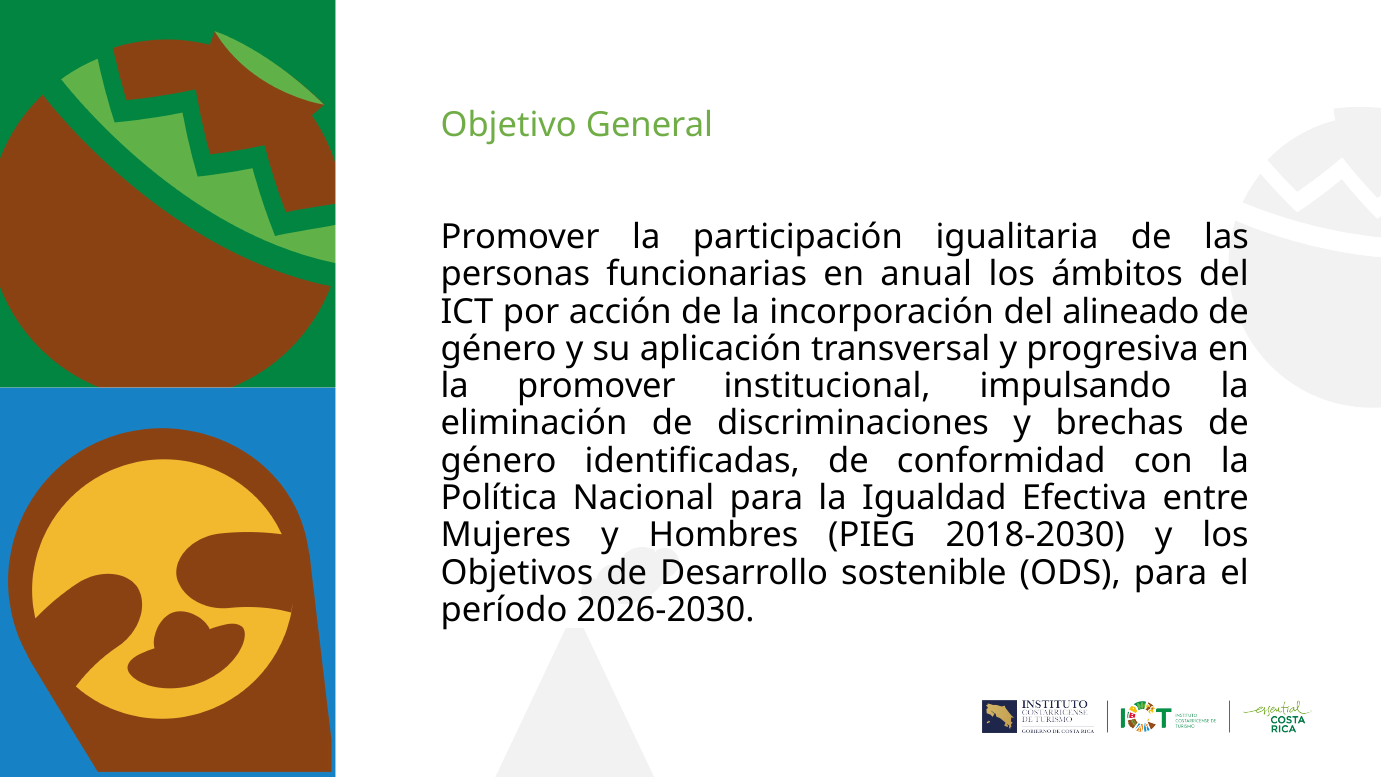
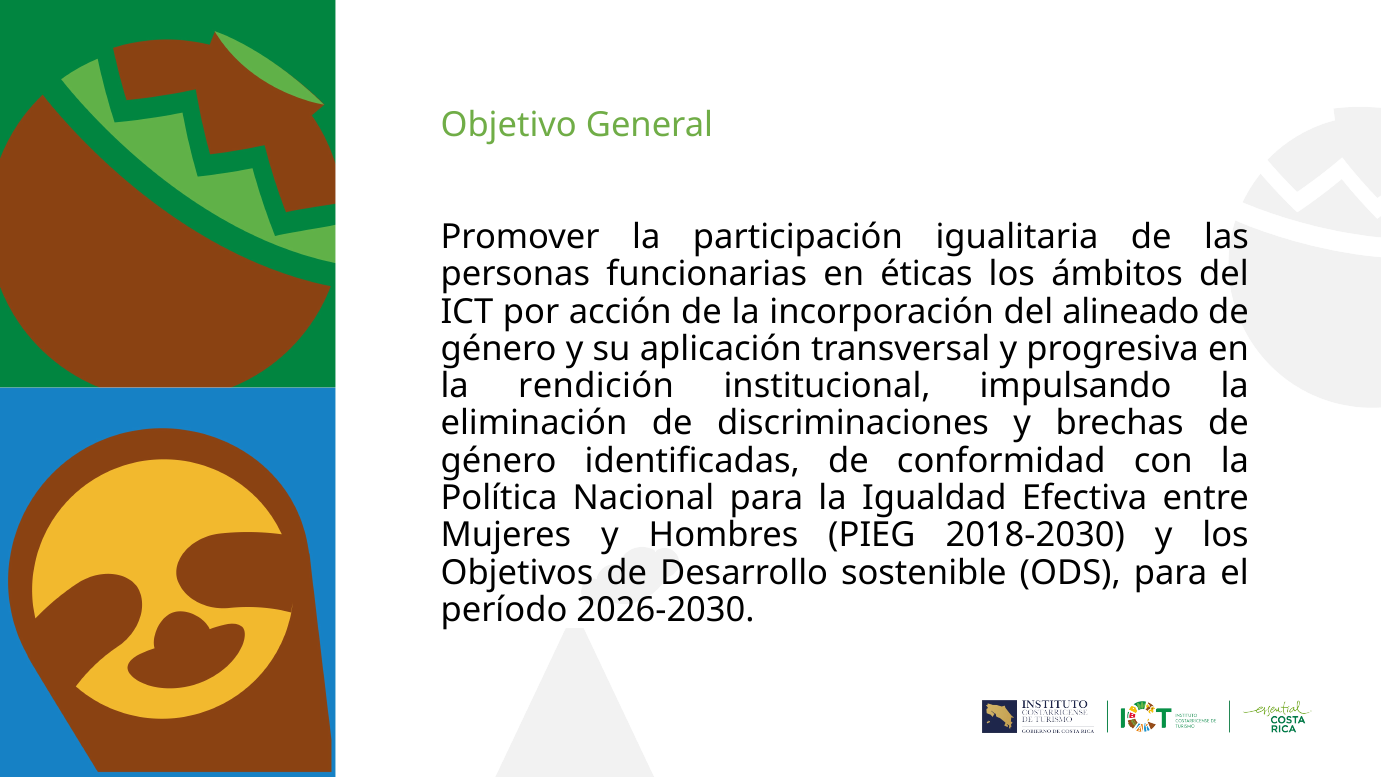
anual: anual -> éticas
la promover: promover -> rendición
